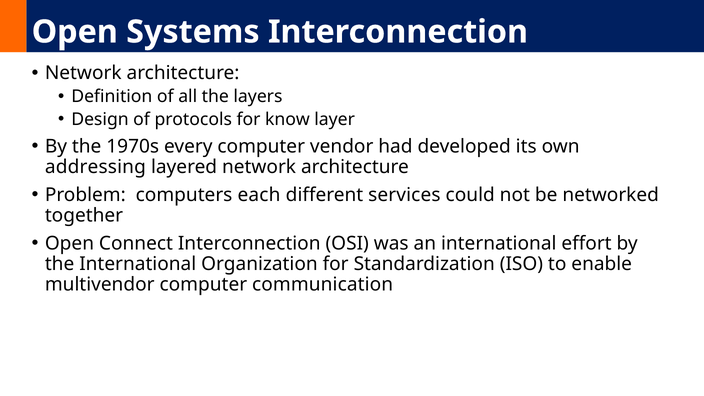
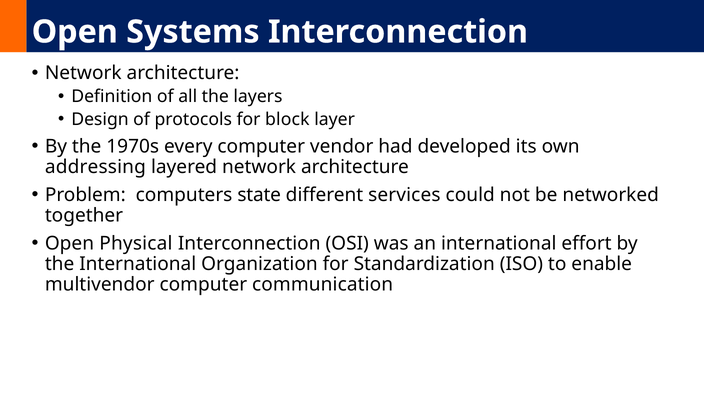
know: know -> block
each: each -> state
Connect: Connect -> Physical
